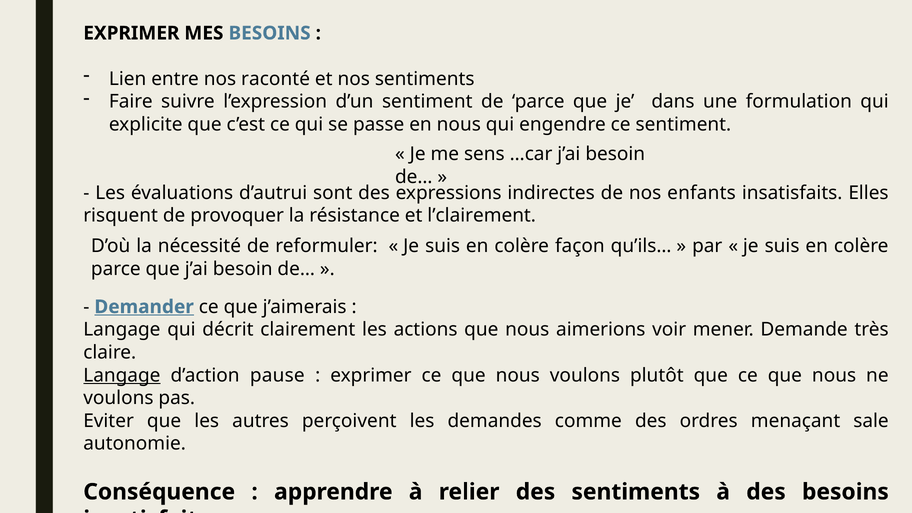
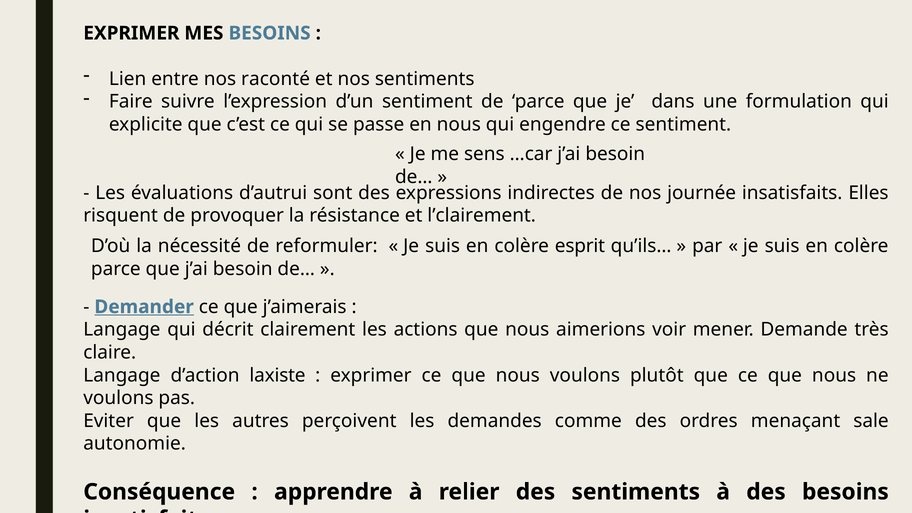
enfants: enfants -> journée
façon: façon -> esprit
Langage at (122, 375) underline: present -> none
pause: pause -> laxiste
